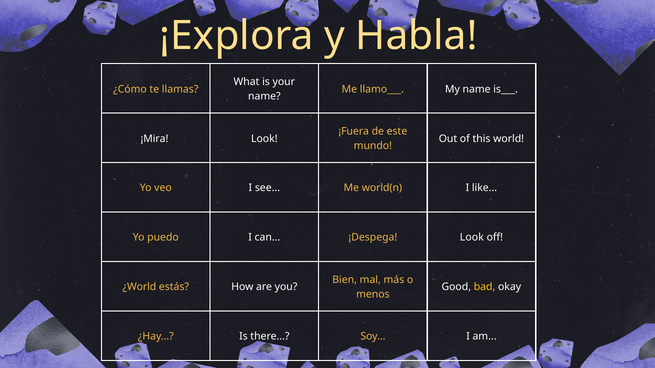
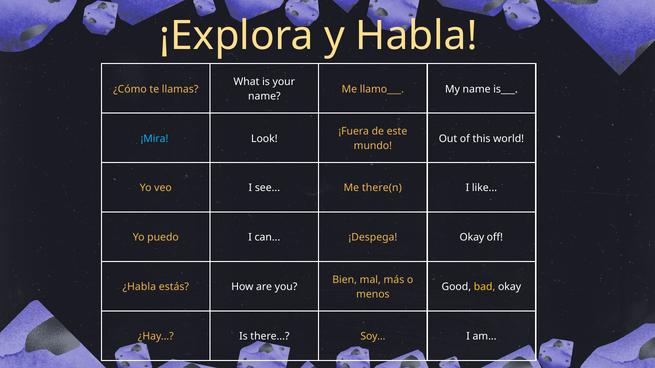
¡Mira colour: white -> light blue
world(n: world(n -> there(n
¡Despega Look: Look -> Okay
¿World: ¿World -> ¿Habla
